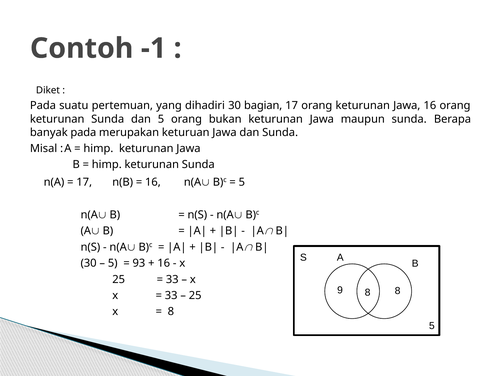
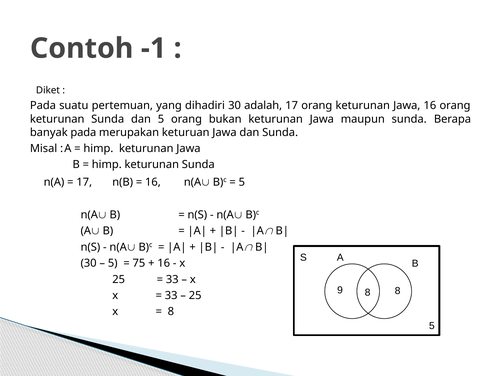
bagian: bagian -> adalah
93: 93 -> 75
